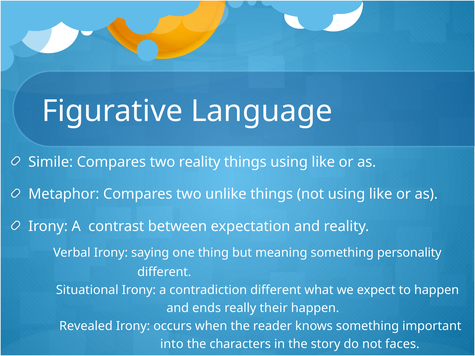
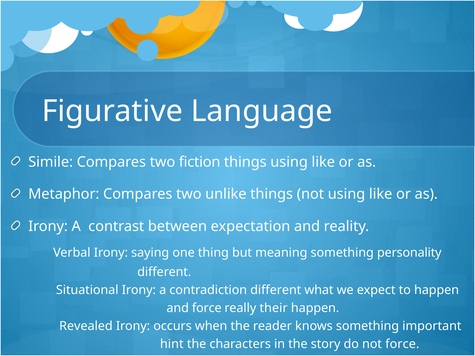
two reality: reality -> fiction
and ends: ends -> force
into: into -> hint
not faces: faces -> force
